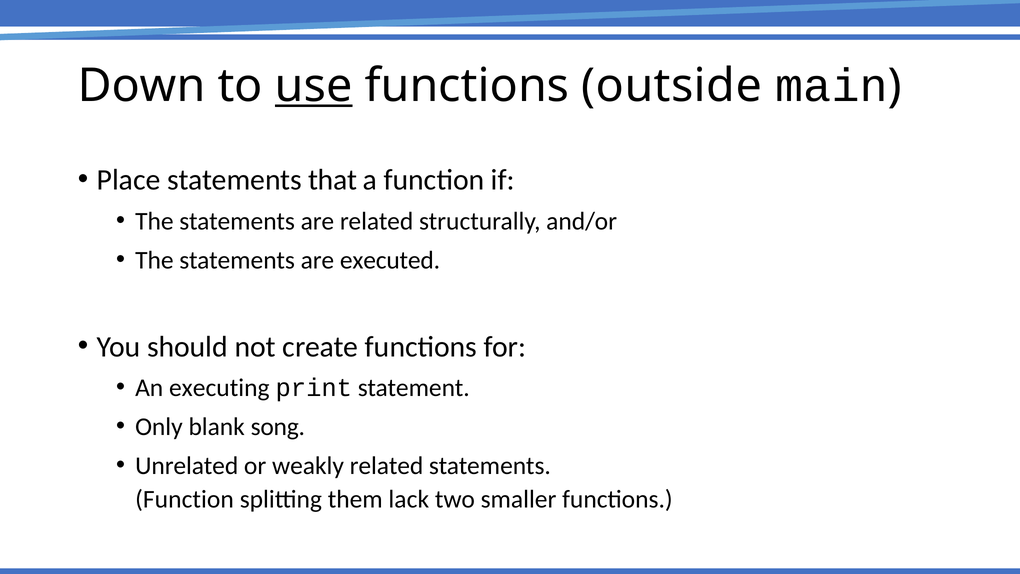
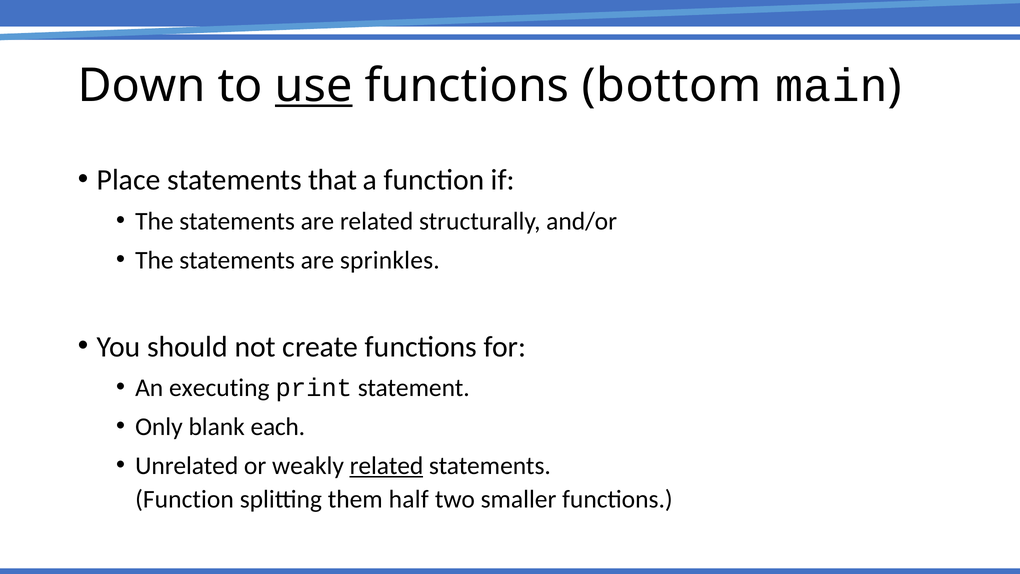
outside: outside -> bottom
executed: executed -> sprinkles
song: song -> each
related at (386, 466) underline: none -> present
lack: lack -> half
